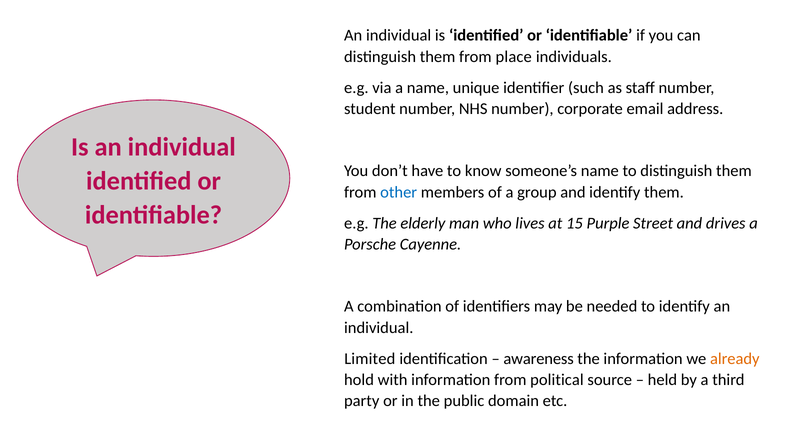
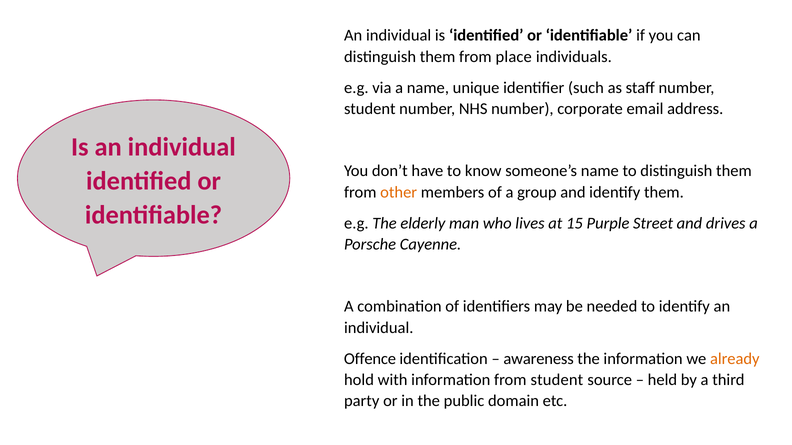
other colour: blue -> orange
Limited: Limited -> Offence
from political: political -> student
